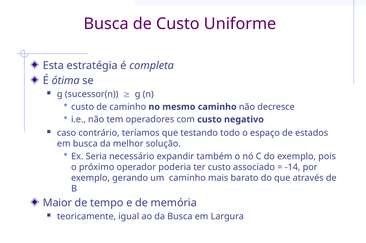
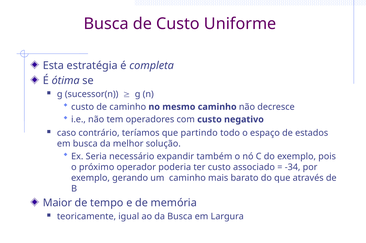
testando: testando -> partindo
-14: -14 -> -34
